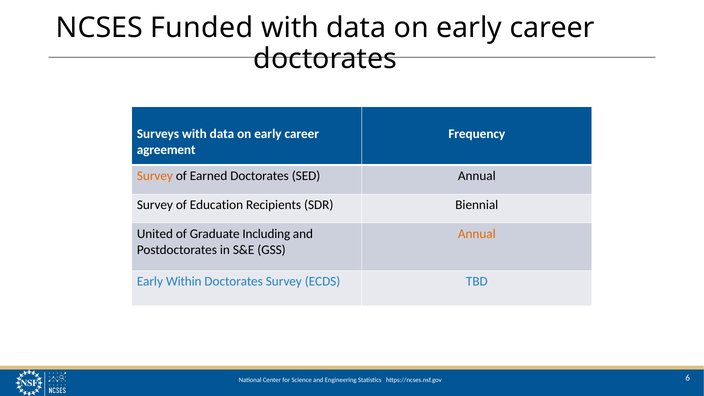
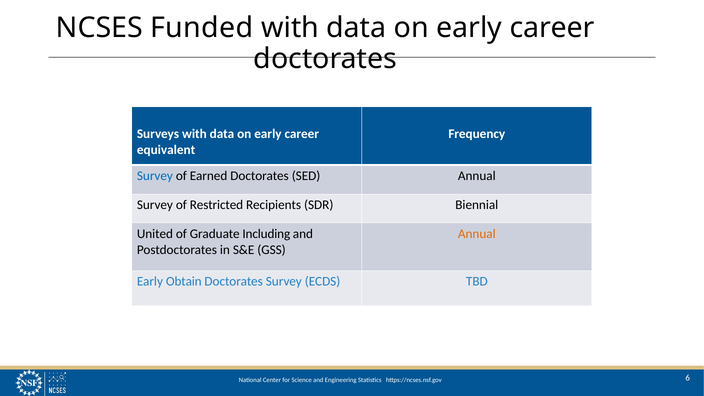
agreement: agreement -> equivalent
Survey at (155, 176) colour: orange -> blue
Education: Education -> Restricted
Within: Within -> Obtain
